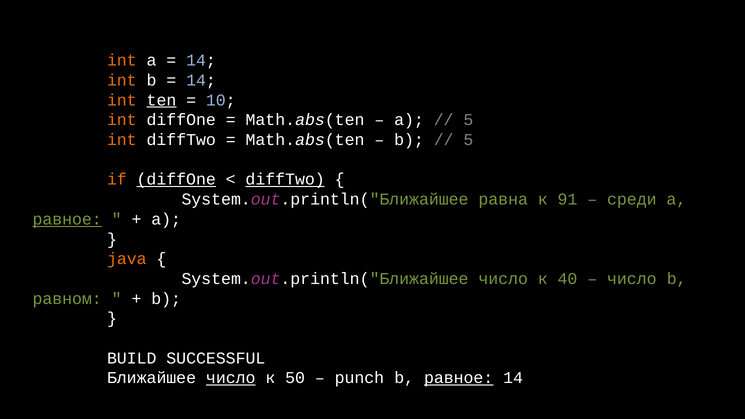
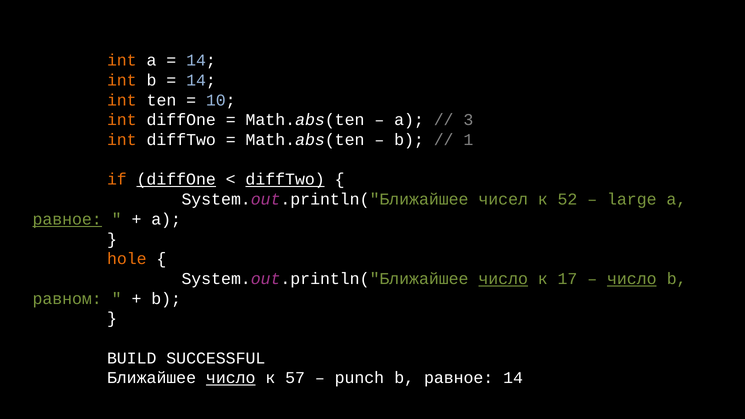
ten underline: present -> none
5 at (468, 120): 5 -> 3
5 at (468, 140): 5 -> 1
равна: равна -> чисел
91: 91 -> 52
среди: среди -> large
java: java -> hole
число at (503, 279) underline: none -> present
40: 40 -> 17
число at (632, 279) underline: none -> present
50: 50 -> 57
равное at (459, 378) underline: present -> none
